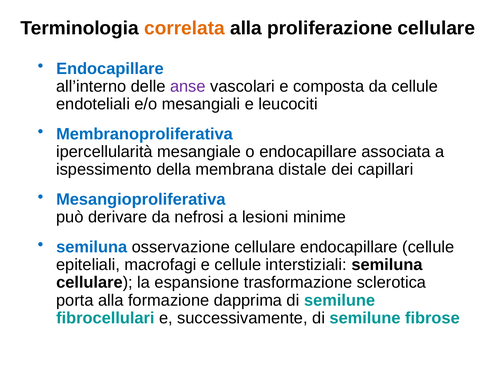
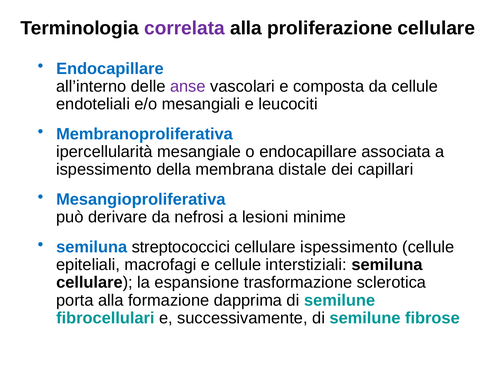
correlata colour: orange -> purple
osservazione: osservazione -> streptococcici
cellulare endocapillare: endocapillare -> ispessimento
